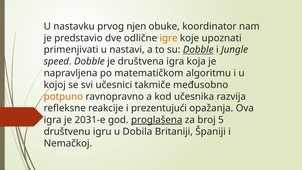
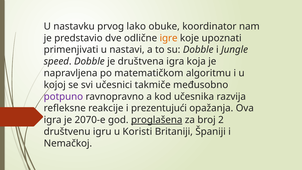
njen: njen -> lako
Dobble at (198, 50) underline: present -> none
potpuno colour: orange -> purple
2031-e: 2031-e -> 2070-e
5: 5 -> 2
Dobila: Dobila -> Koristi
